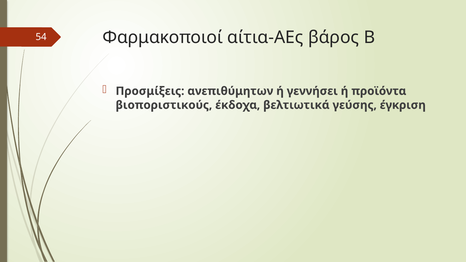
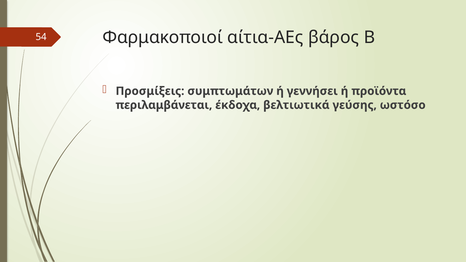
ανεπιθύμητων: ανεπιθύμητων -> συμπτωμάτων
βιοποριστικούς: βιοποριστικούς -> περιλαμβάνεται
έγκριση: έγκριση -> ωστόσο
